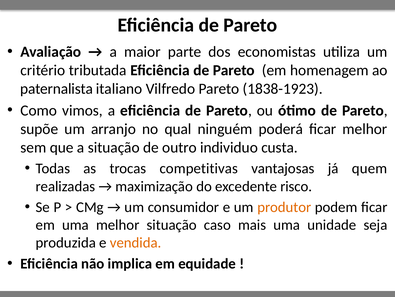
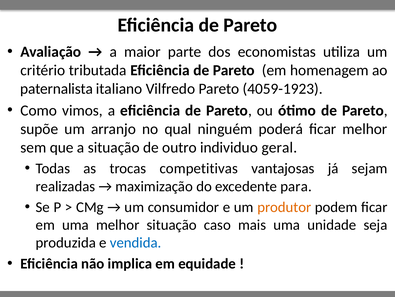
1838-1923: 1838-1923 -> 4059-1923
custa: custa -> geral
quem: quem -> sejam
risco: risco -> para
vendida colour: orange -> blue
